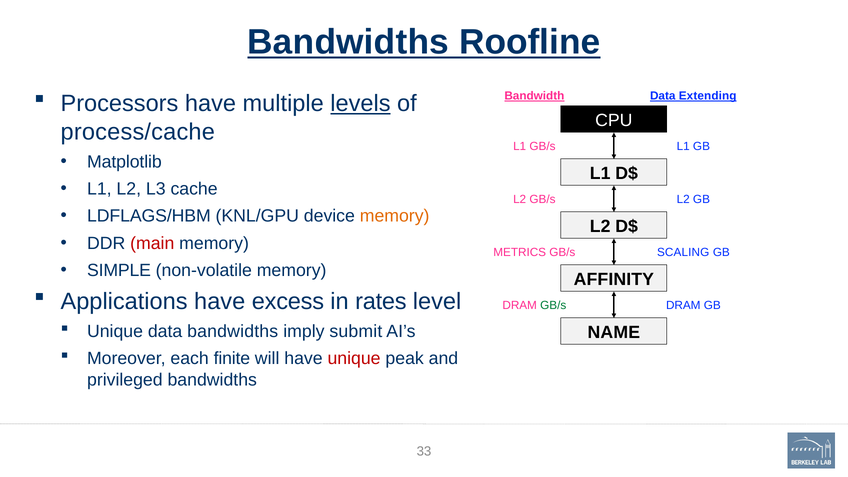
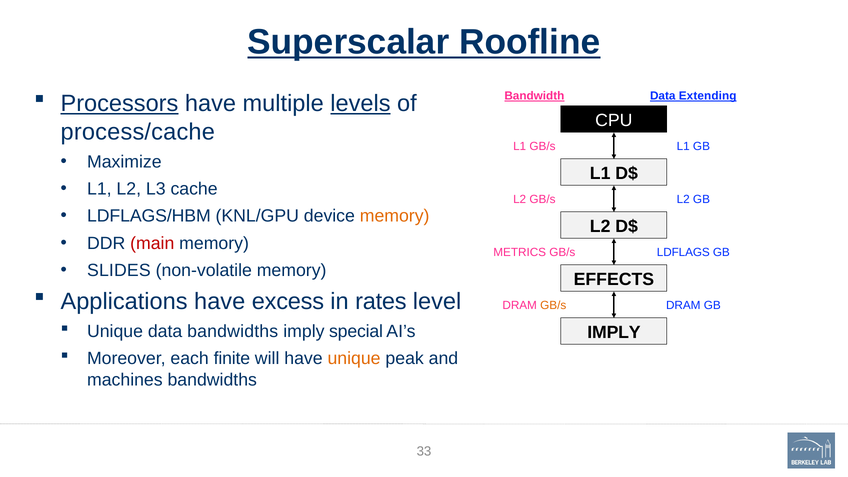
Bandwidths at (348, 42): Bandwidths -> Superscalar
Processors underline: none -> present
Matplotlib: Matplotlib -> Maximize
SCALING: SCALING -> LDFLAGS
SIMPLE: SIMPLE -> SLIDES
AFFINITY: AFFINITY -> EFFECTS
GB/s at (553, 306) colour: green -> orange
submit: submit -> special
NAME at (614, 332): NAME -> IMPLY
unique at (354, 359) colour: red -> orange
privileged: privileged -> machines
